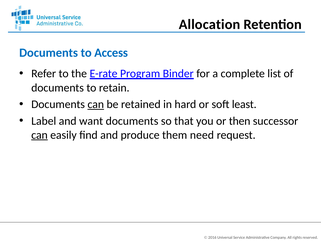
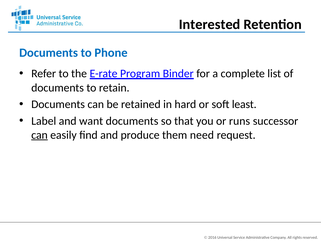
Allocation: Allocation -> Interested
Access: Access -> Phone
can at (96, 104) underline: present -> none
then: then -> runs
